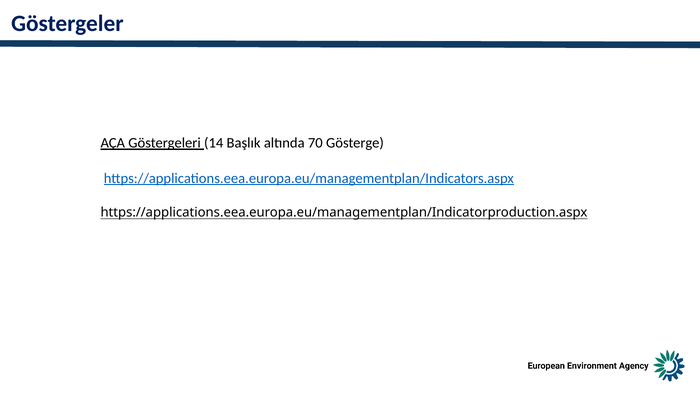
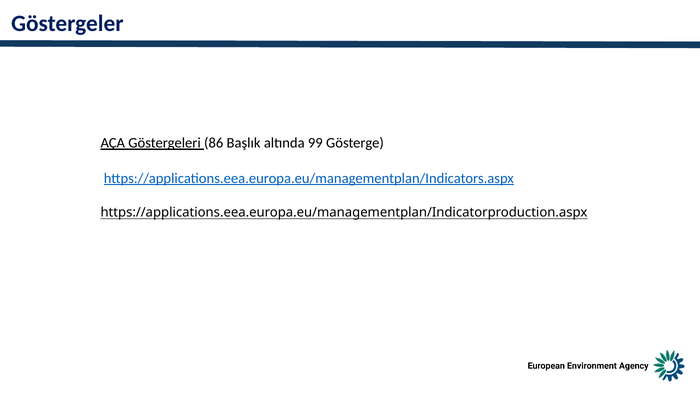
14: 14 -> 86
70: 70 -> 99
